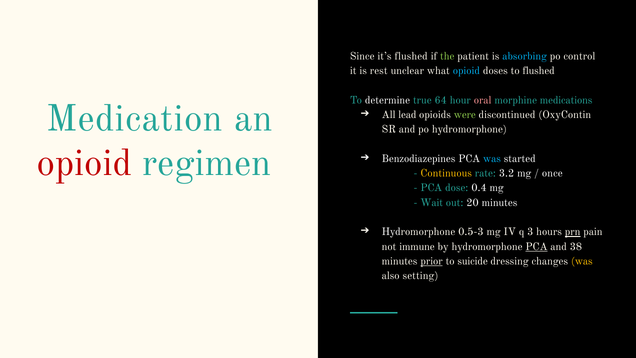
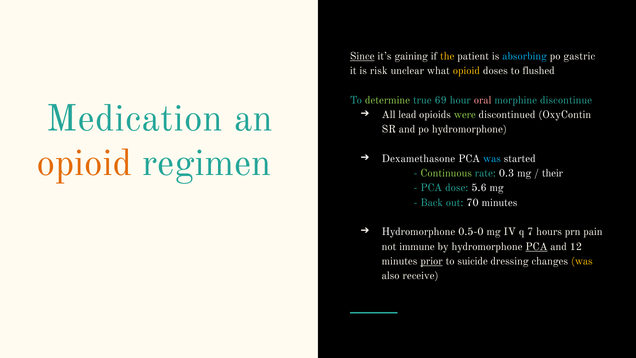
Since underline: none -> present
it’s flushed: flushed -> gaining
the colour: light green -> yellow
control: control -> gastric
rest: rest -> risk
opioid at (466, 71) colour: light blue -> yellow
determine colour: white -> light green
64: 64 -> 69
medications: medications -> discontinue
opioid at (84, 163) colour: red -> orange
Benzodiazepines: Benzodiazepines -> Dexamethasone
Continuous colour: yellow -> light green
3.2: 3.2 -> 0.3
once: once -> their
0.4: 0.4 -> 5.6
Wait: Wait -> Back
20: 20 -> 70
0.5-3: 0.5-3 -> 0.5-0
3: 3 -> 7
prn underline: present -> none
38: 38 -> 12
setting: setting -> receive
